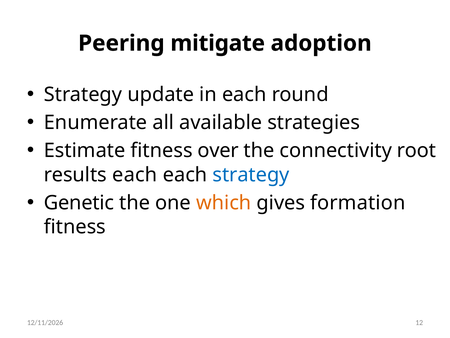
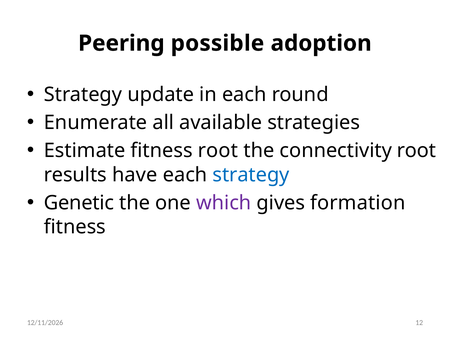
mitigate: mitigate -> possible
fitness over: over -> root
results each: each -> have
which colour: orange -> purple
